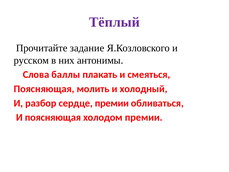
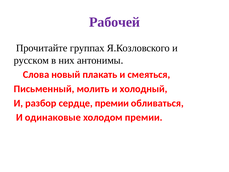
Тёплый: Тёплый -> Рабочей
задание: задание -> группах
баллы: баллы -> новый
Поясняющая at (44, 89): Поясняющая -> Письменный
И поясняющая: поясняющая -> одинаковые
